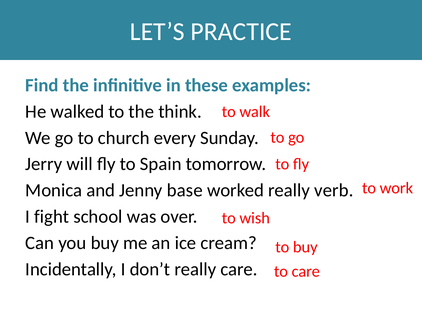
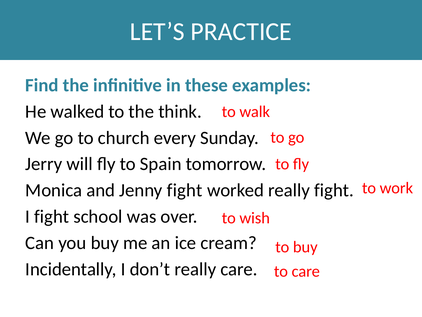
Jenny base: base -> fight
really verb: verb -> fight
